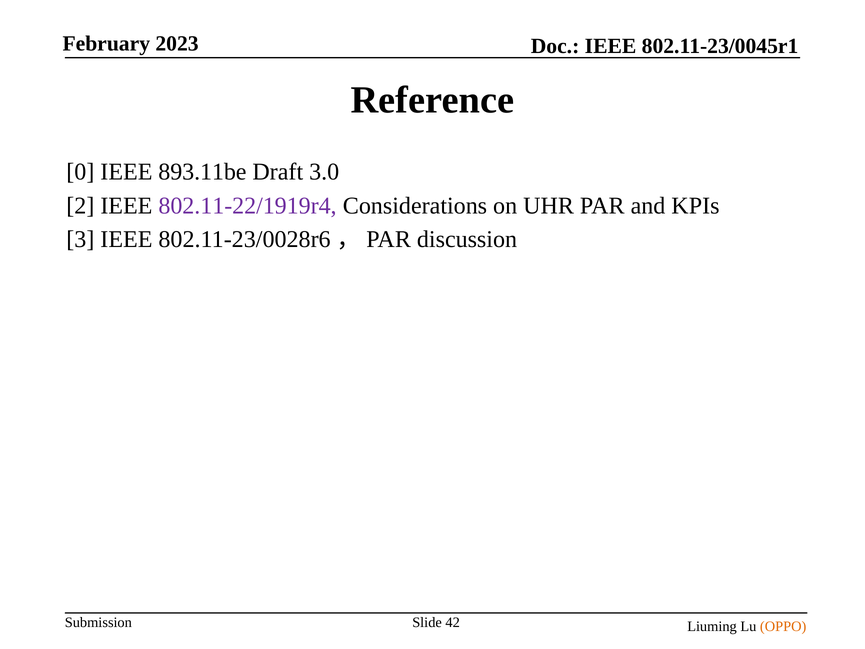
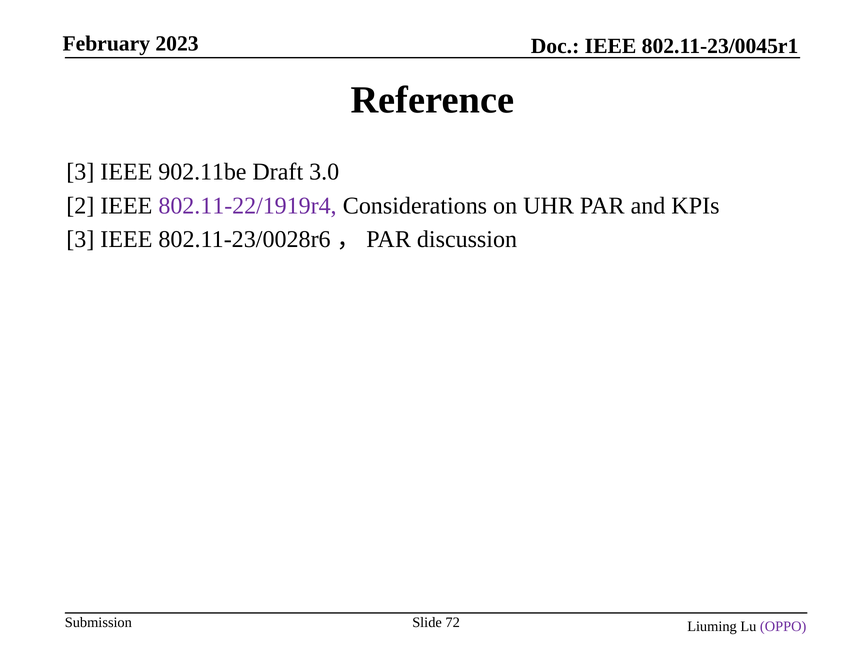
0 at (80, 172): 0 -> 3
893.11be: 893.11be -> 902.11be
42: 42 -> 72
OPPO colour: orange -> purple
